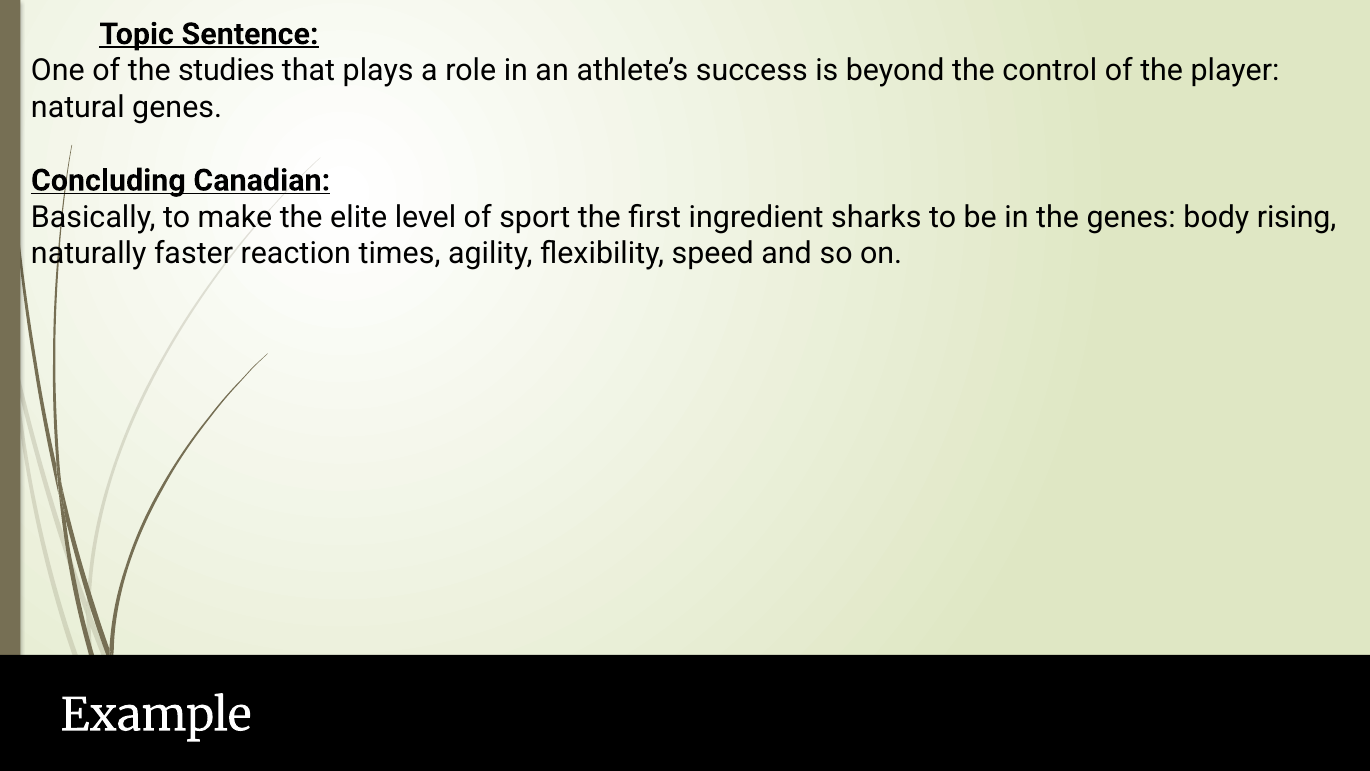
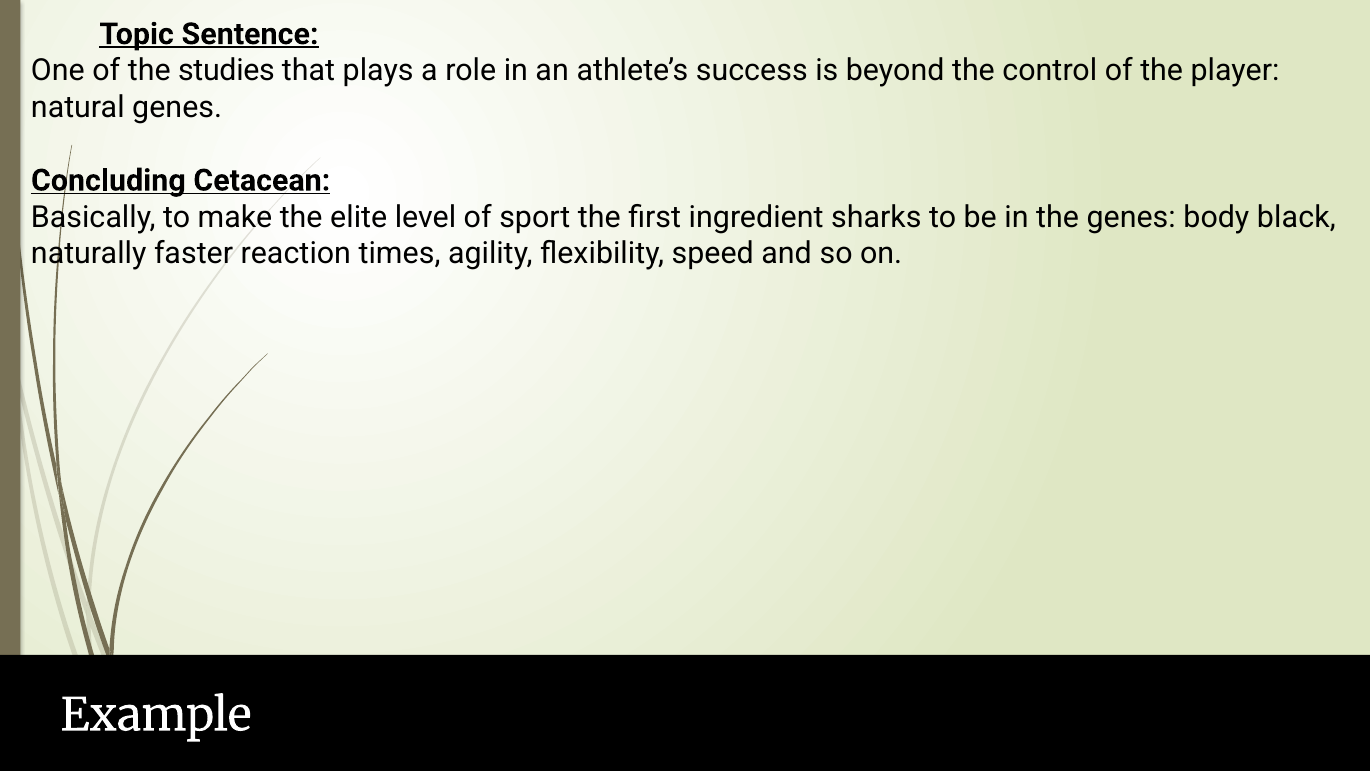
Canadian: Canadian -> Cetacean
rising: rising -> black
